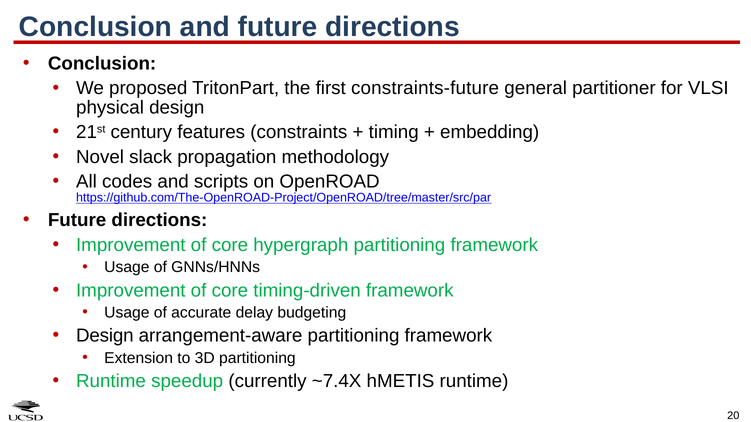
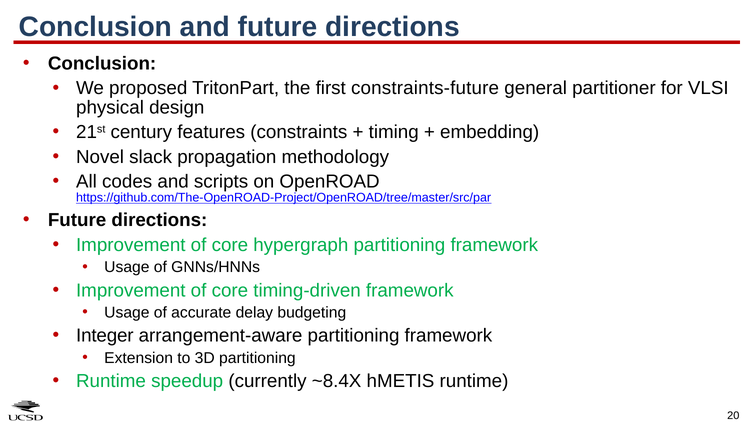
Design at (105, 336): Design -> Integer
~7.4X: ~7.4X -> ~8.4X
